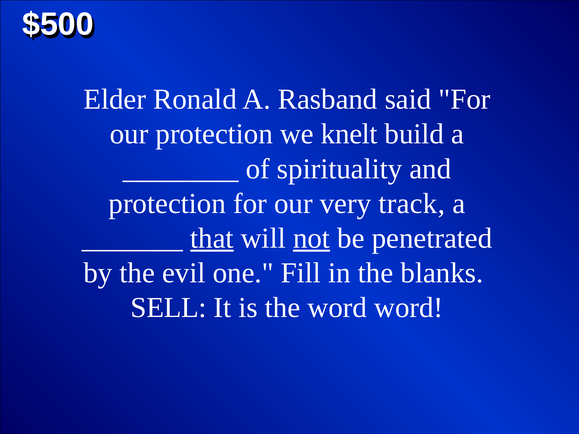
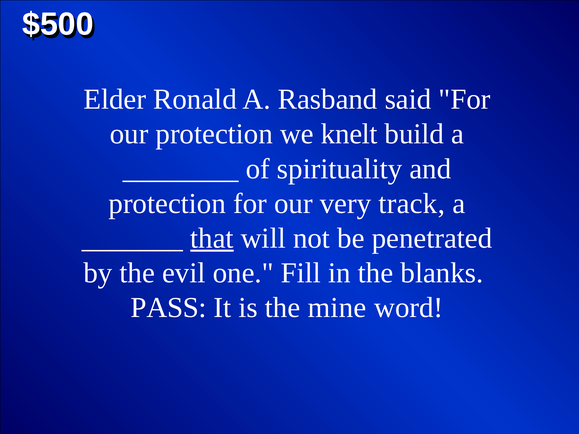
not underline: present -> none
SELL: SELL -> PASS
the word: word -> mine
